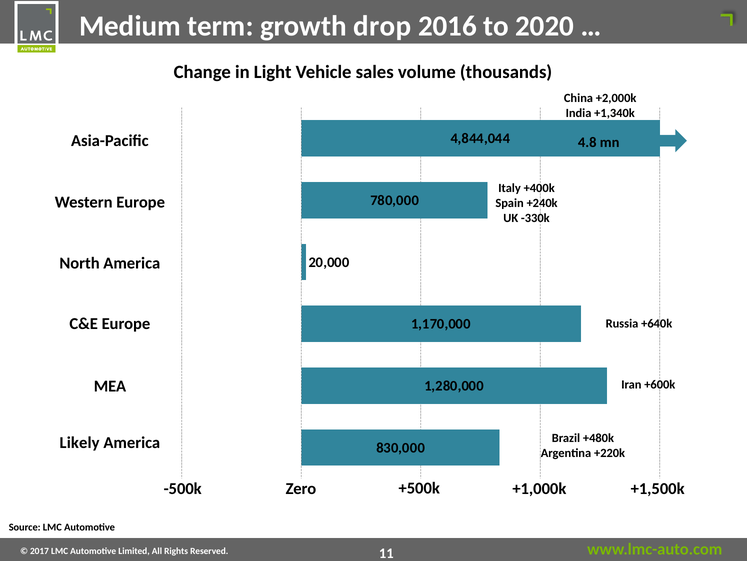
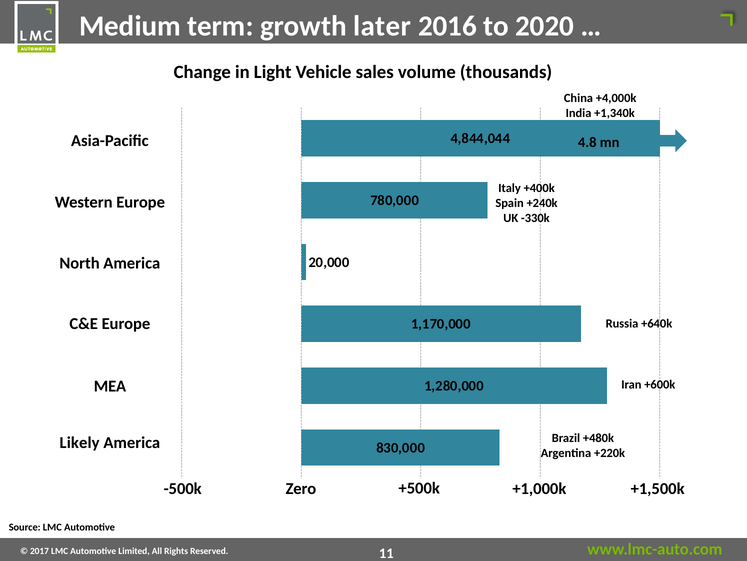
drop: drop -> later
+2,000k: +2,000k -> +4,000k
